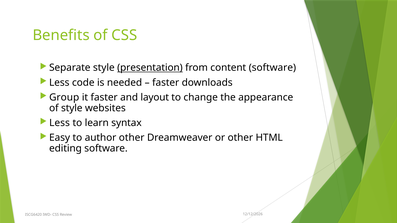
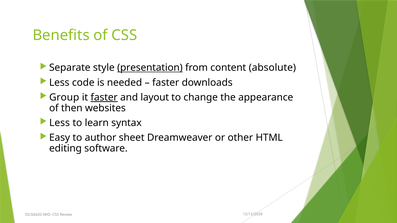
content software: software -> absolute
faster at (104, 97) underline: none -> present
of style: style -> then
author other: other -> sheet
